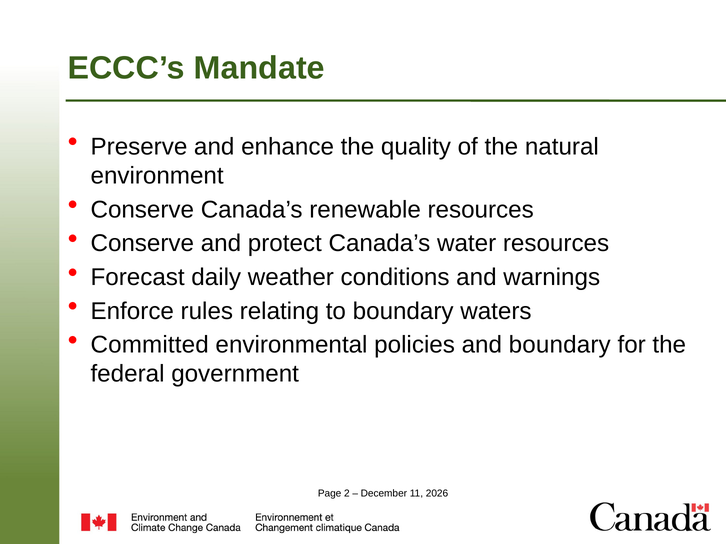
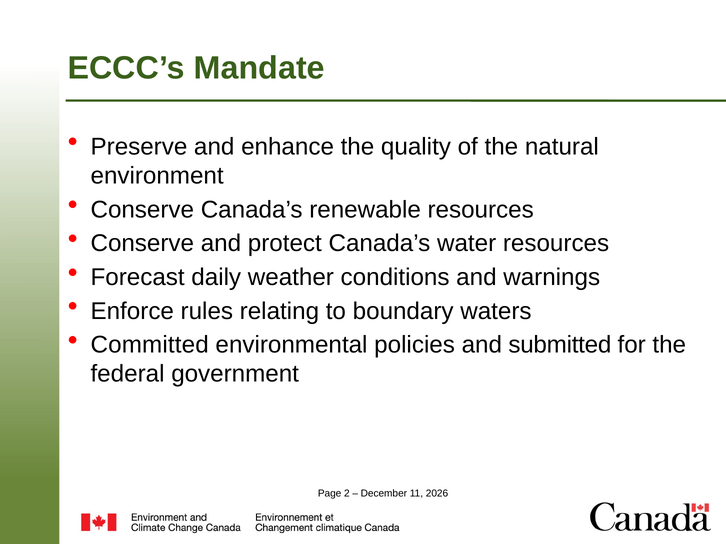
and boundary: boundary -> submitted
